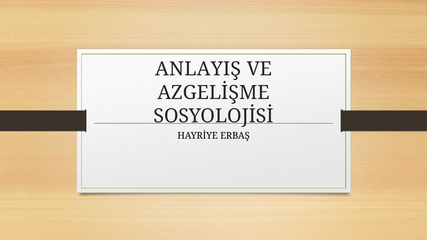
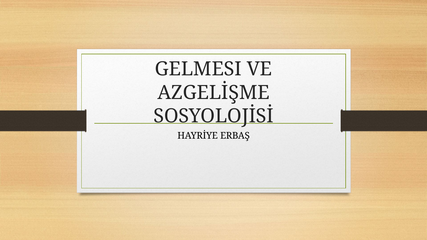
ANLAYIŞ: ANLAYIŞ -> GELMESI
